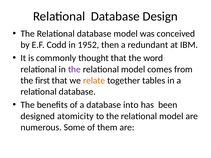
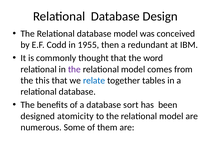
1952: 1952 -> 1955
first: first -> this
relate colour: orange -> blue
into: into -> sort
